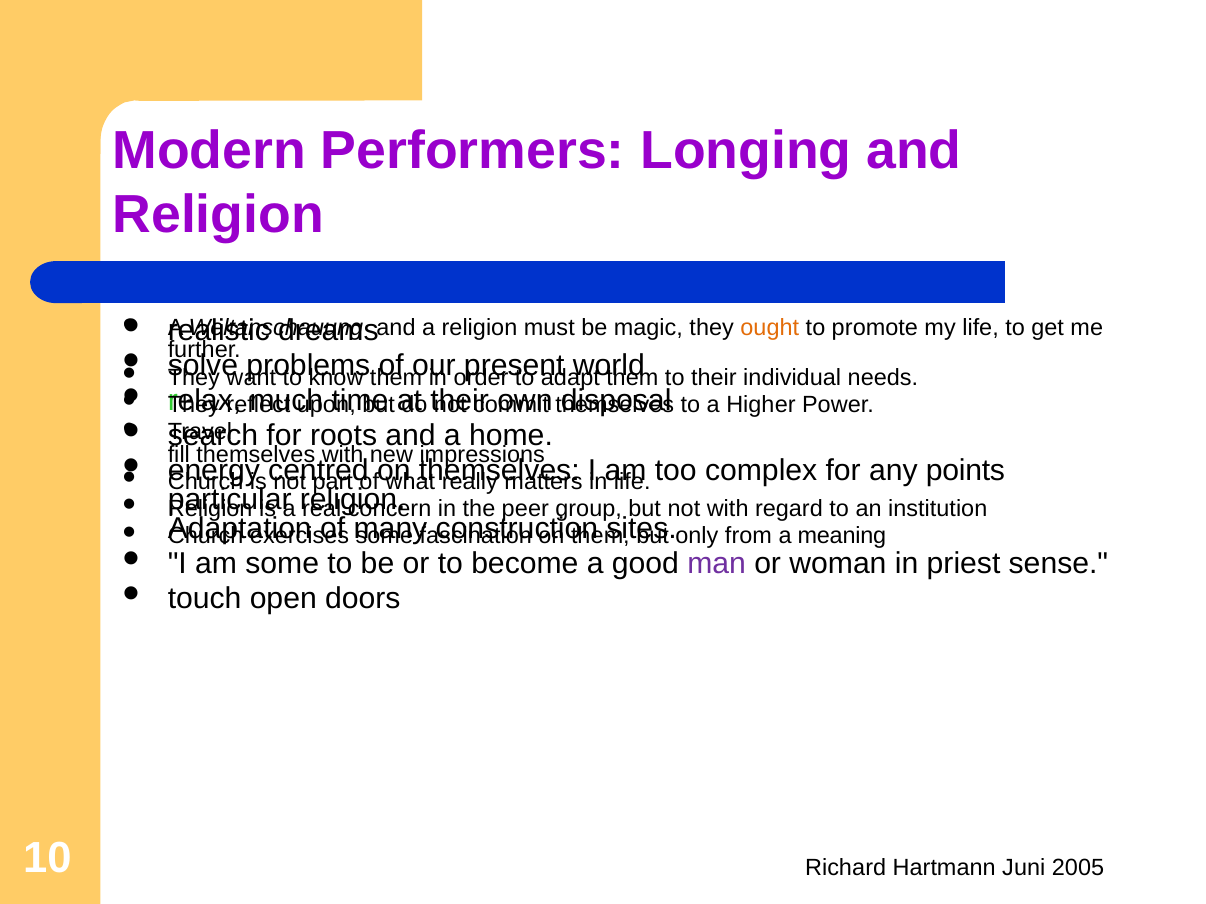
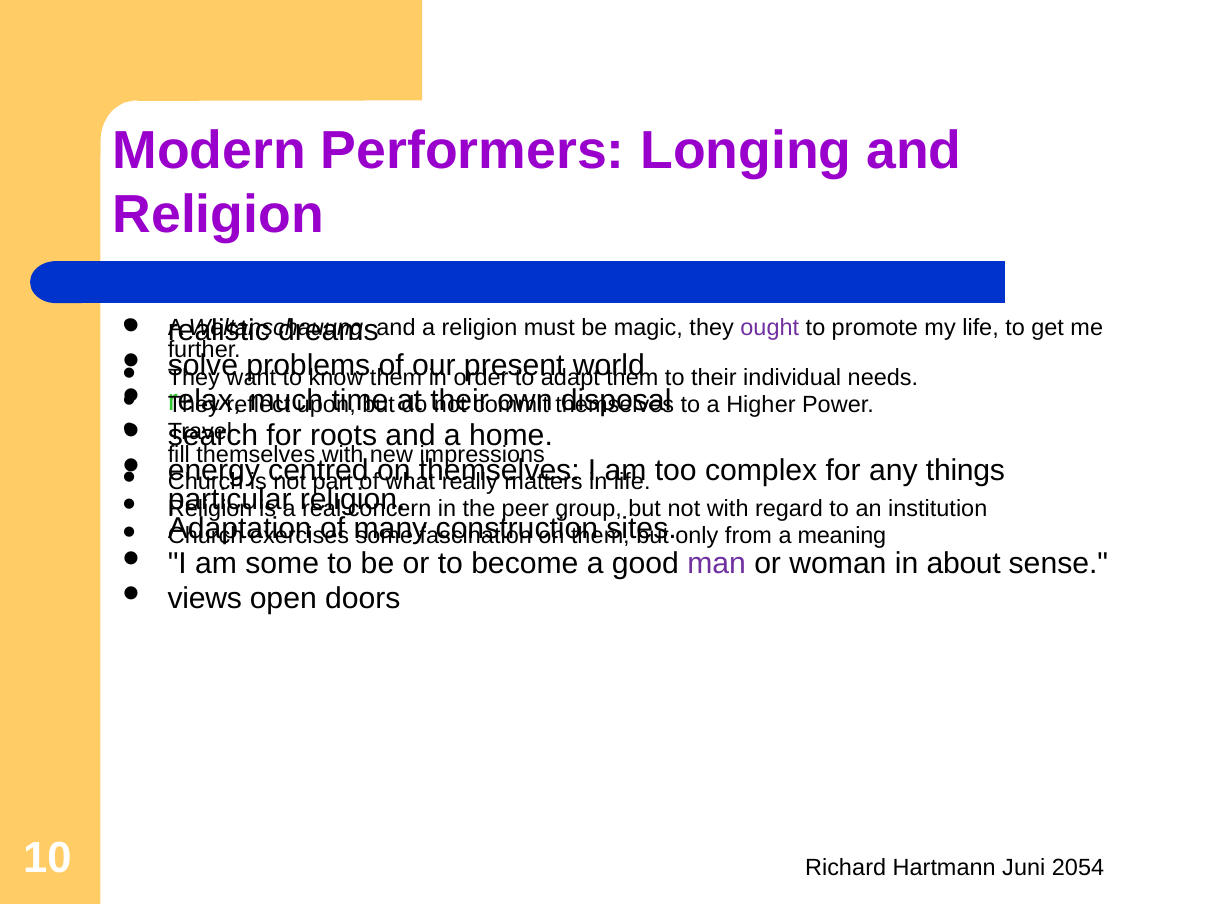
ought colour: orange -> purple
points: points -> things
priest: priest -> about
touch: touch -> views
2005: 2005 -> 2054
